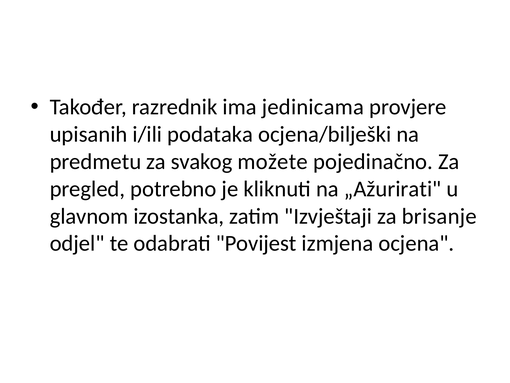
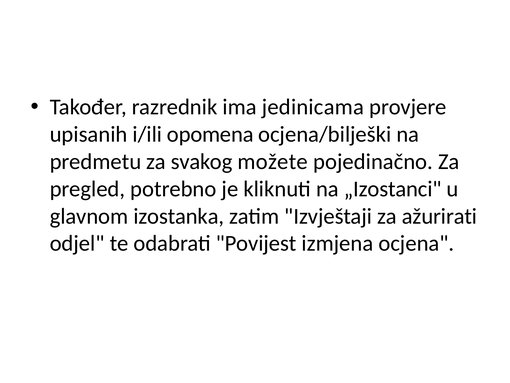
podataka: podataka -> opomena
„Ažurirati: „Ažurirati -> „Izostanci
brisanje: brisanje -> ažurirati
